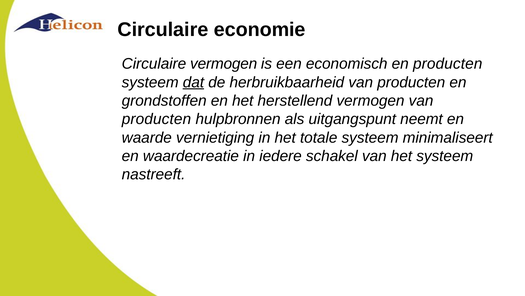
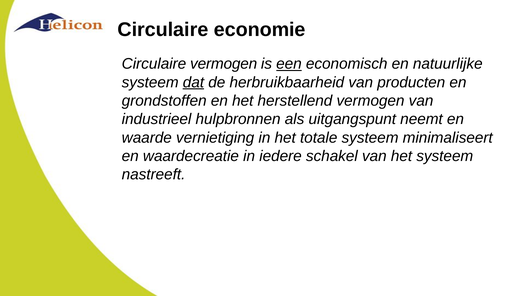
een underline: none -> present
en producten: producten -> natuurlijke
producten at (156, 119): producten -> industrieel
